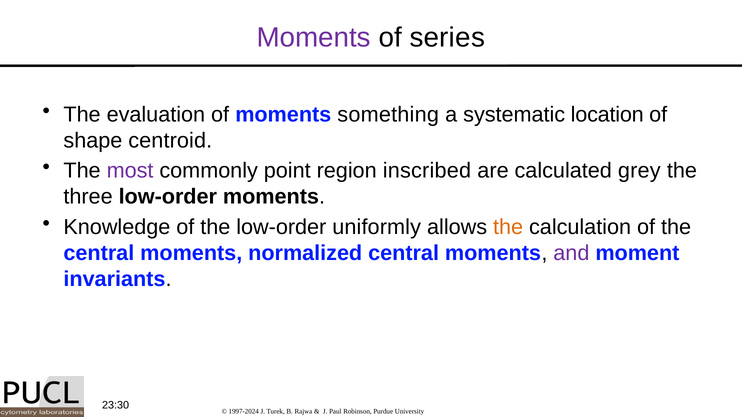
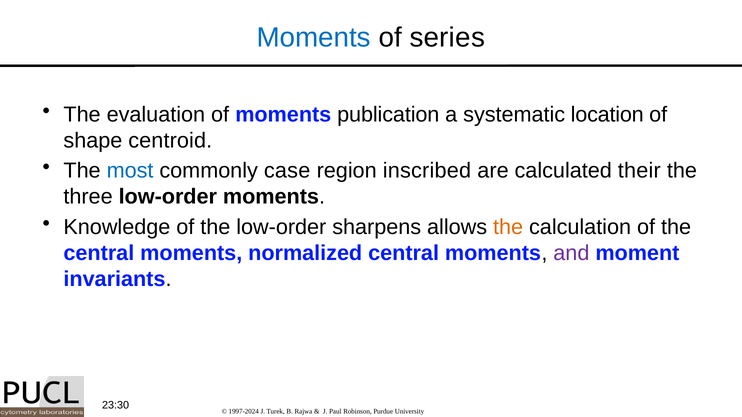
Moments at (314, 38) colour: purple -> blue
something: something -> publication
most colour: purple -> blue
point: point -> case
grey: grey -> their
uniformly: uniformly -> sharpens
